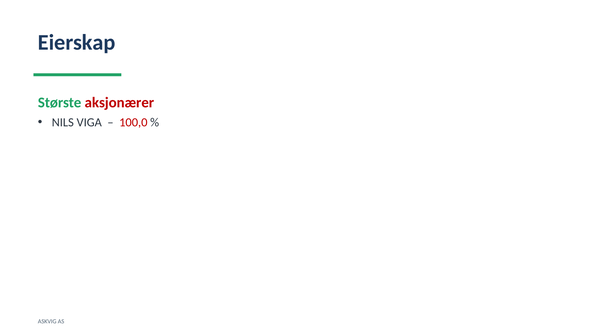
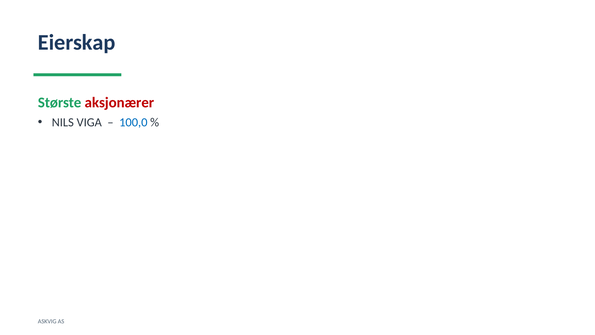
100,0 colour: red -> blue
